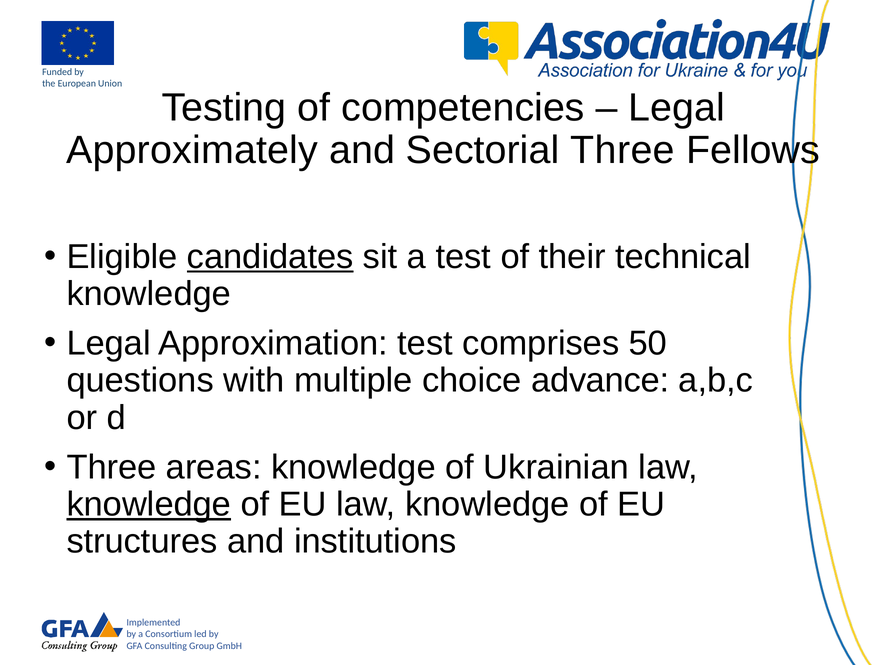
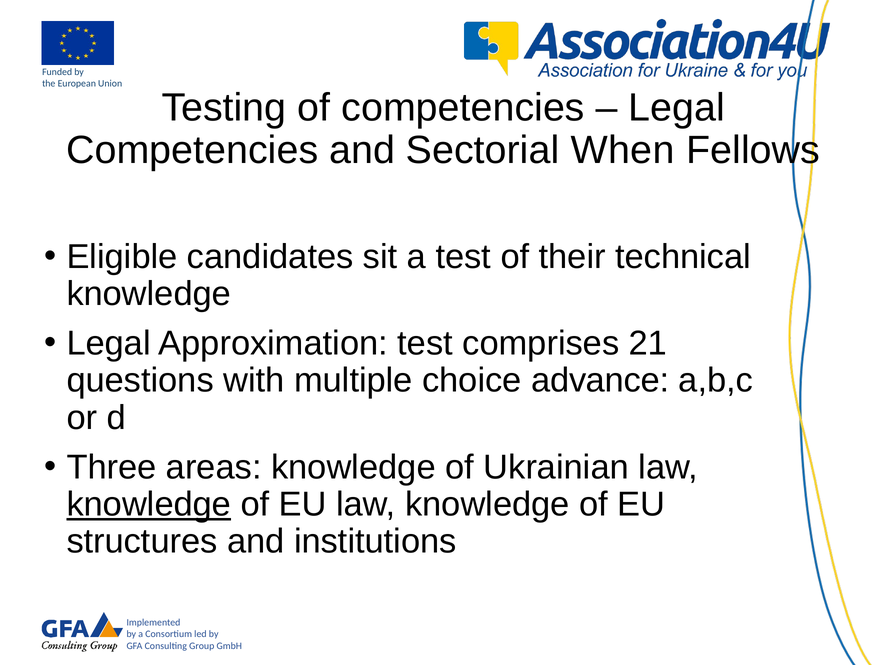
Approximately at (192, 150): Approximately -> Competencies
Sectorial Three: Three -> When
candidates underline: present -> none
50: 50 -> 21
